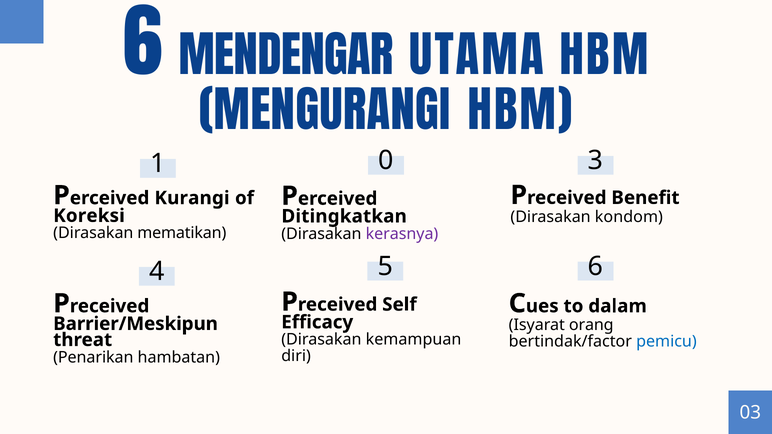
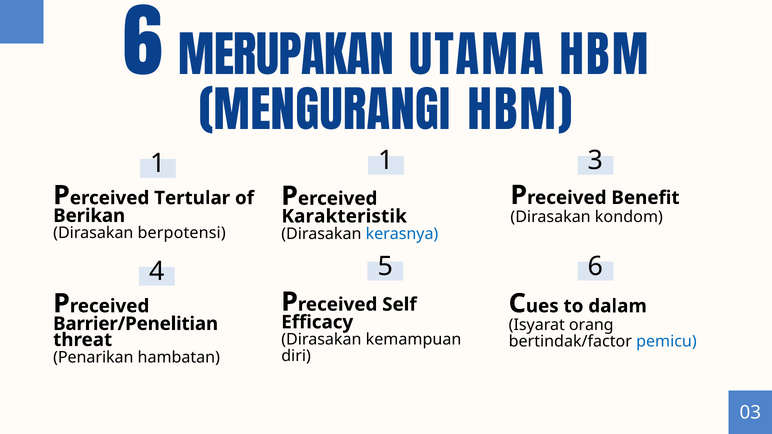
MENDENGAR: MENDENGAR -> MERUPAKAN
1 0: 0 -> 1
Kurangi: Kurangi -> Tertular
Koreksi: Koreksi -> Berikan
Ditingkatkan: Ditingkatkan -> Karakteristik
mematikan: mematikan -> berpotensi
kerasnya colour: purple -> blue
Barrier/Meskipun: Barrier/Meskipun -> Barrier/Penelitian
